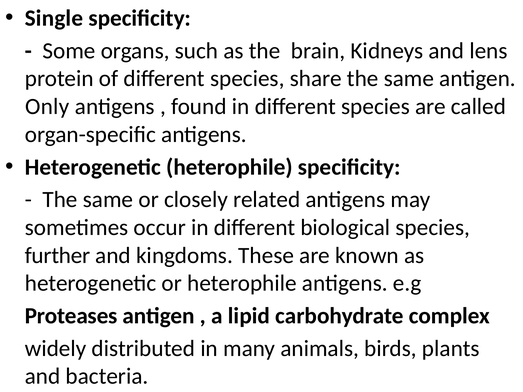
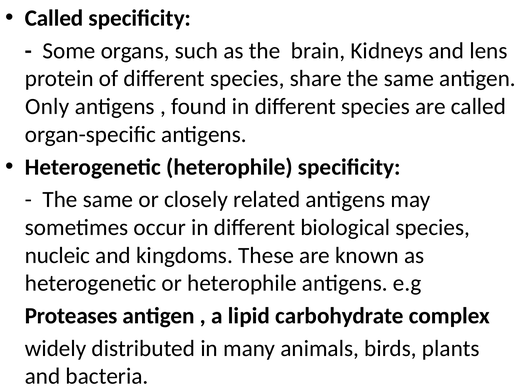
Single at (54, 18): Single -> Called
further: further -> nucleic
